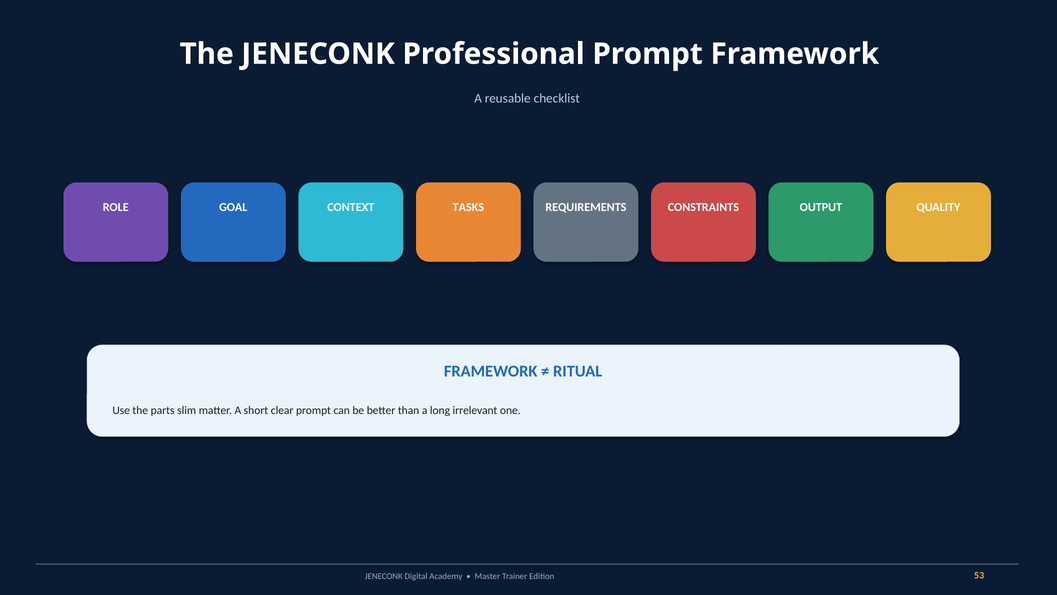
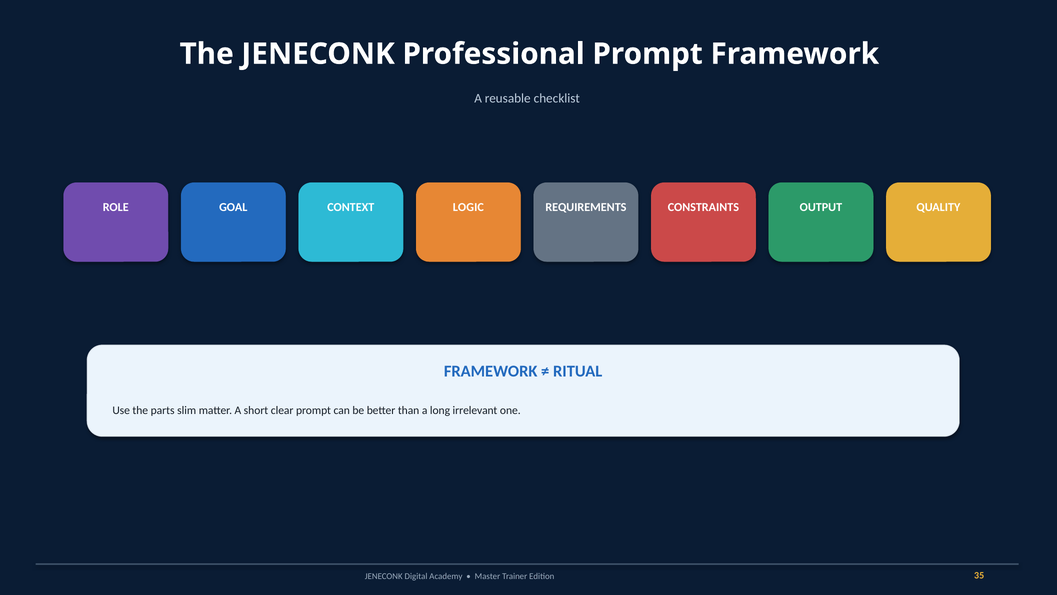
TASKS: TASKS -> LOGIC
53: 53 -> 35
